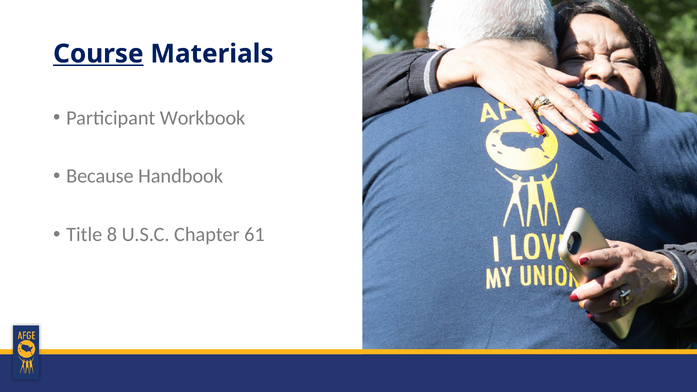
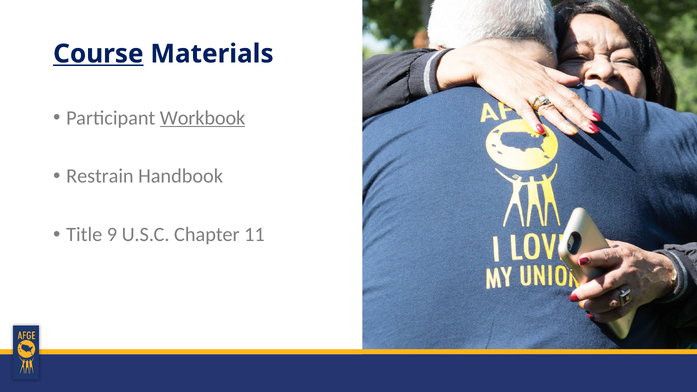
Workbook underline: none -> present
Because: Because -> Restrain
8: 8 -> 9
61: 61 -> 11
